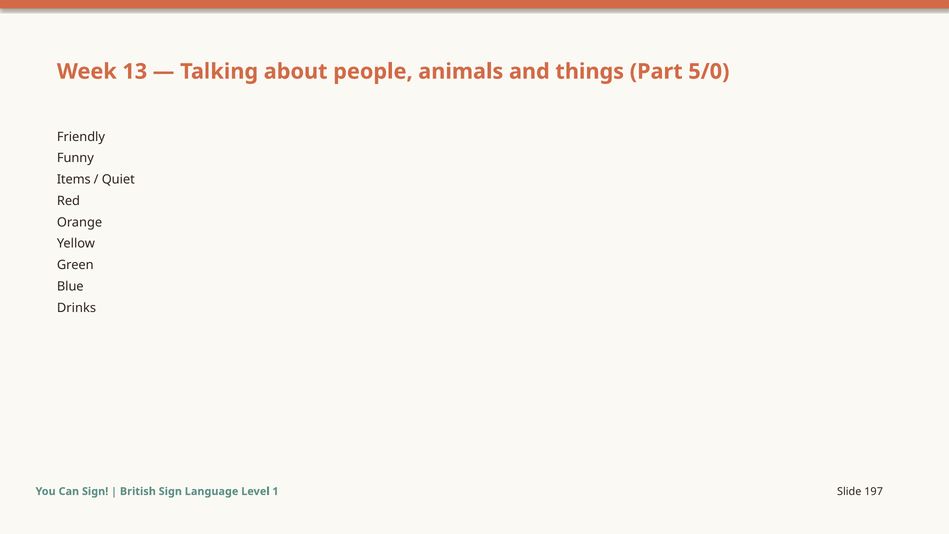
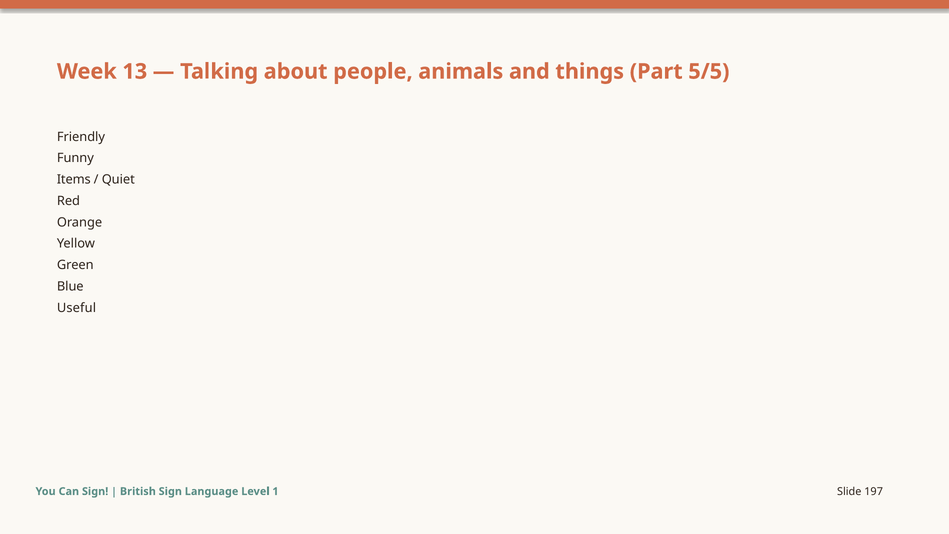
5/0: 5/0 -> 5/5
Drinks: Drinks -> Useful
